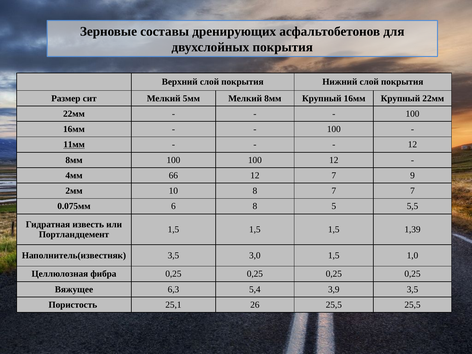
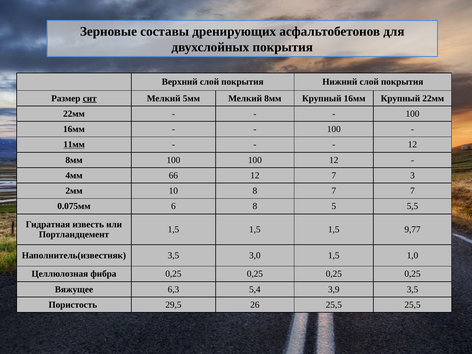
сит underline: none -> present
9: 9 -> 3
1,39: 1,39 -> 9,77
25,1: 25,1 -> 29,5
